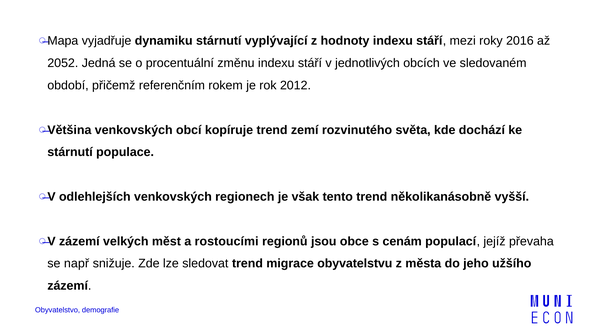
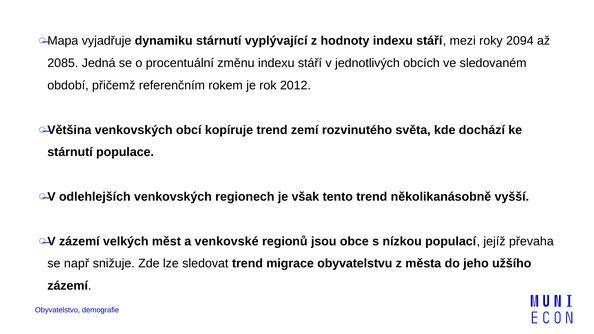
2016: 2016 -> 2094
2052: 2052 -> 2085
rostoucími: rostoucími -> venkovské
cenám: cenám -> nízkou
